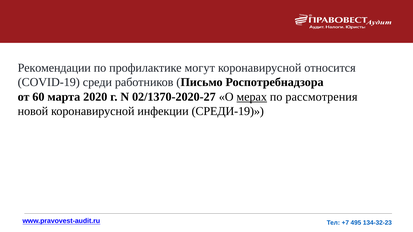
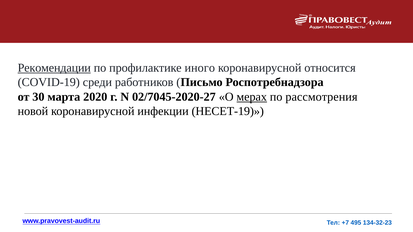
Рекомендации underline: none -> present
могут: могут -> иного
60: 60 -> 30
02/1370-2020-27: 02/1370-2020-27 -> 02/7045-2020-27
СРЕДИ-19: СРЕДИ-19 -> НЕСЕТ-19
